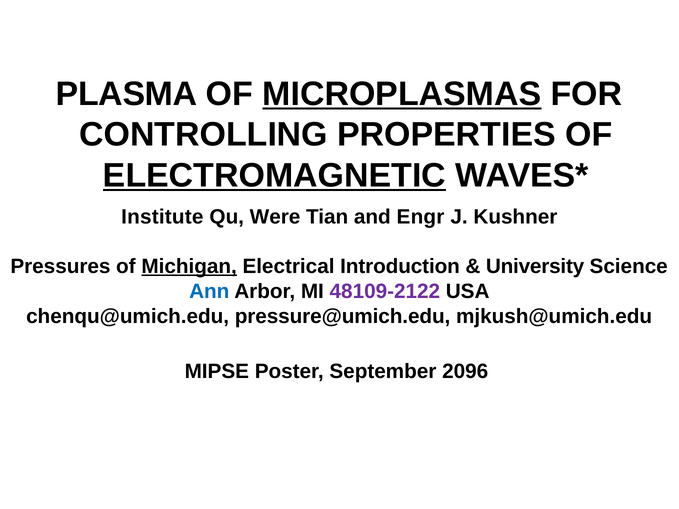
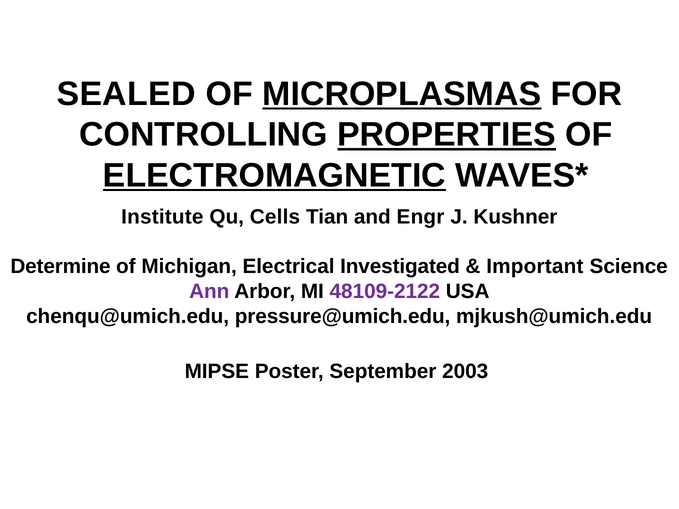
PLASMA: PLASMA -> SEALED
PROPERTIES underline: none -> present
Were: Were -> Cells
Pressures: Pressures -> Determine
Michigan underline: present -> none
Introduction: Introduction -> Investigated
University: University -> Important
Ann colour: blue -> purple
2096: 2096 -> 2003
